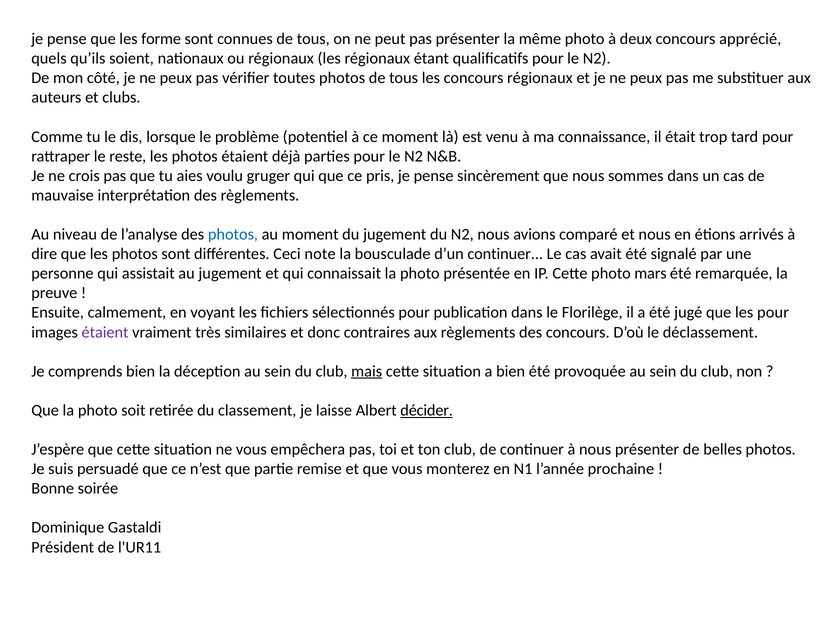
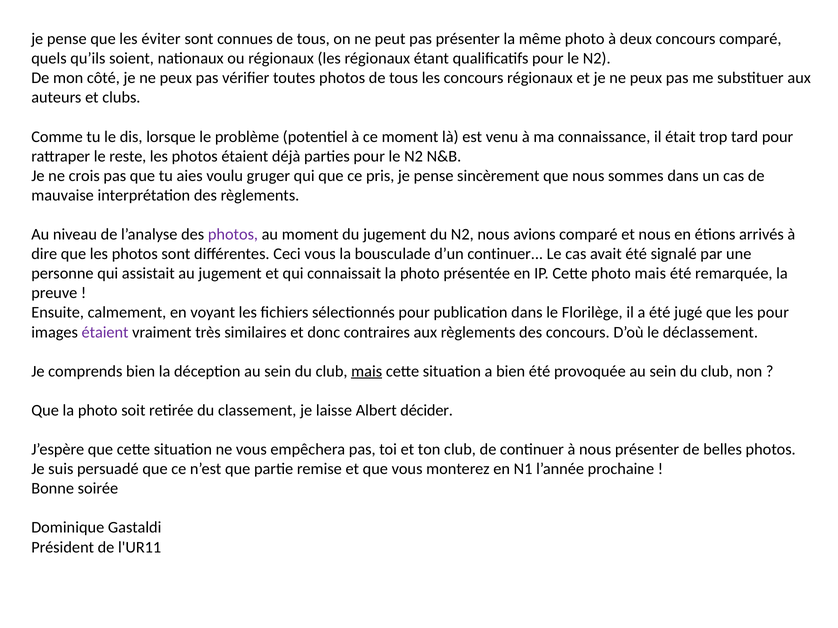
forme: forme -> éviter
concours apprécié: apprécié -> comparé
photos at (233, 235) colour: blue -> purple
Ceci note: note -> vous
photo mars: mars -> mais
décider underline: present -> none
